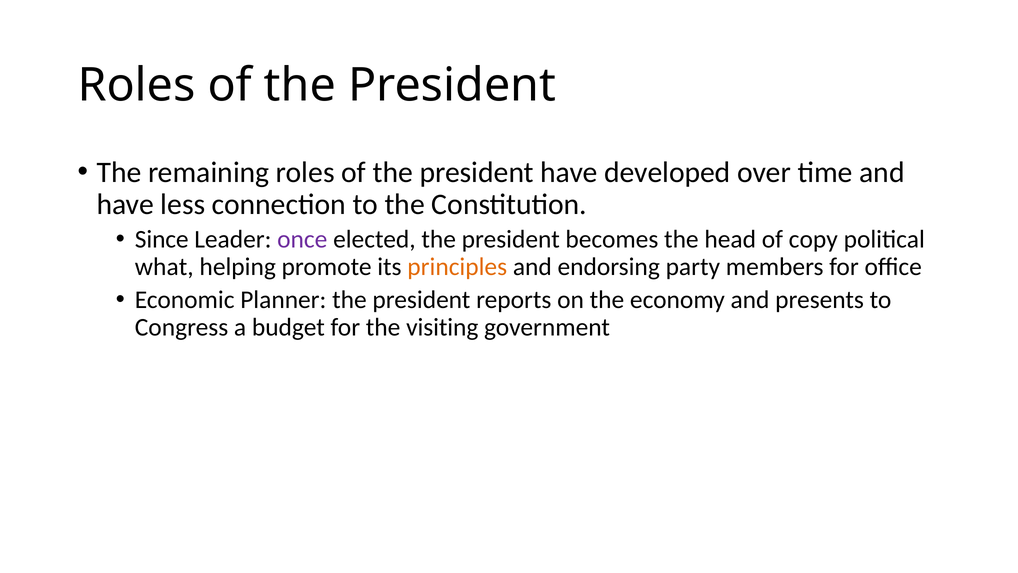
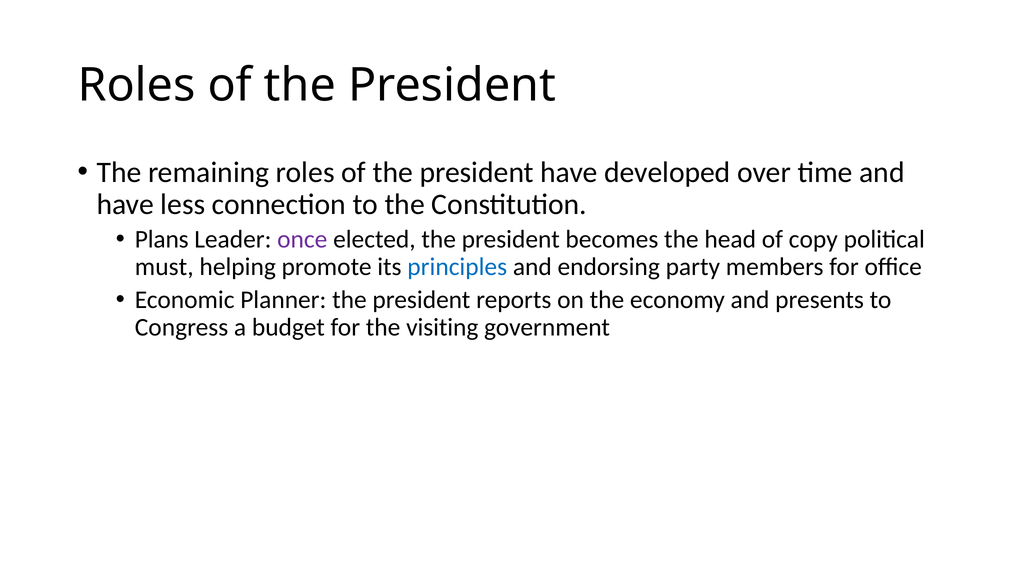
Since: Since -> Plans
what: what -> must
principles colour: orange -> blue
